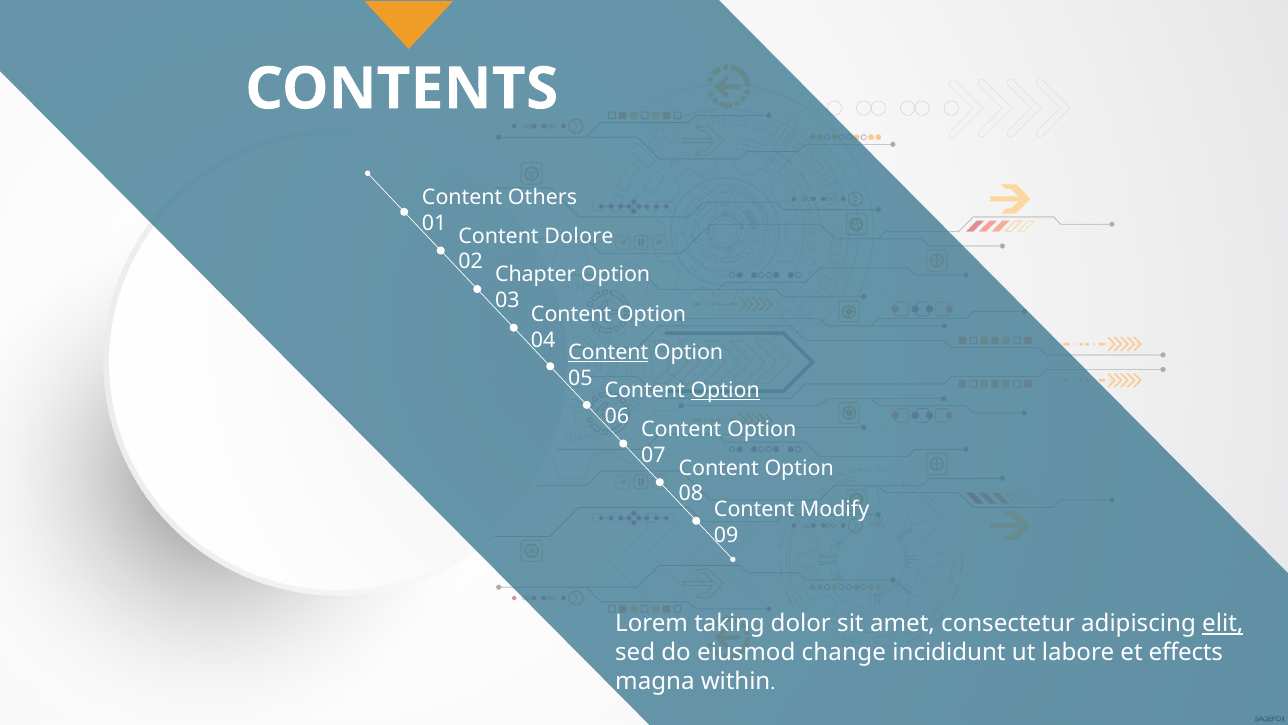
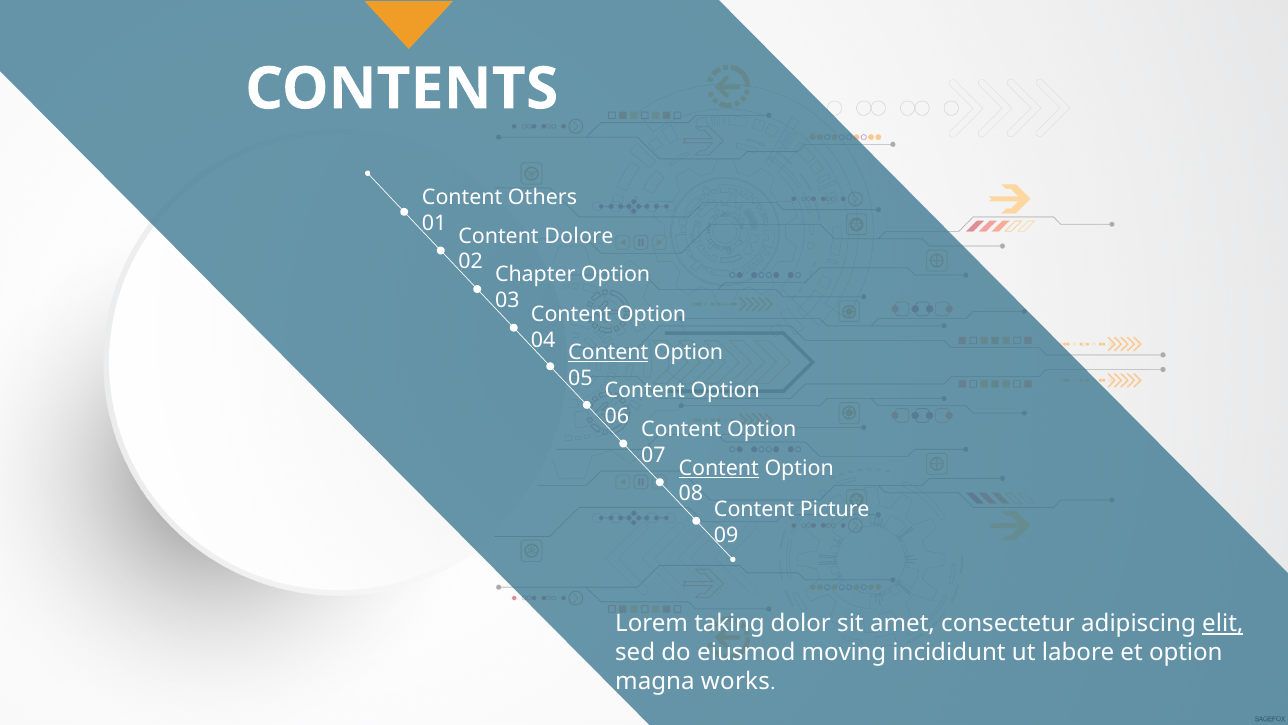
Option at (725, 390) underline: present -> none
Content at (719, 468) underline: none -> present
Modify: Modify -> Picture
change: change -> moving
et effects: effects -> option
within: within -> works
